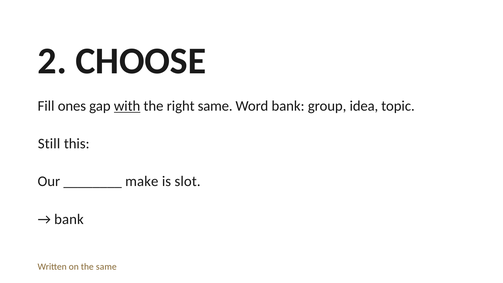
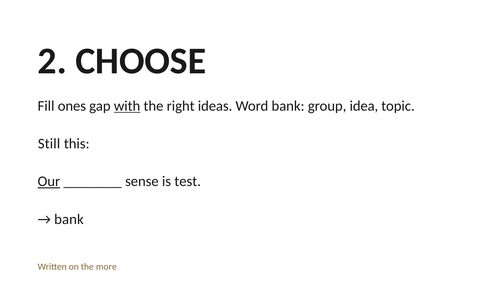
right same: same -> ideas
Our underline: none -> present
make: make -> sense
slot: slot -> test
the same: same -> more
